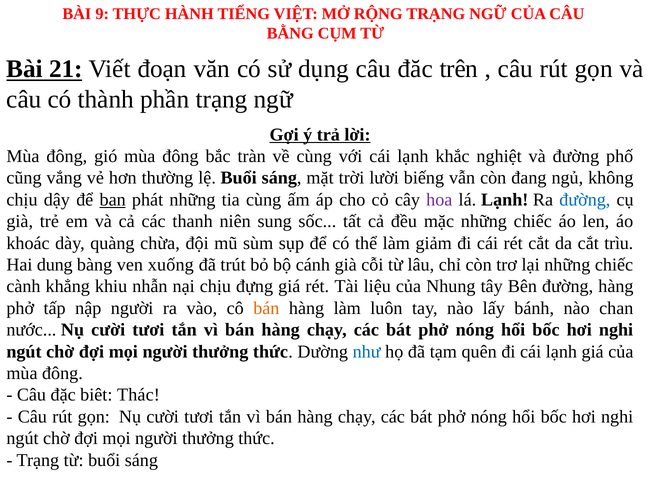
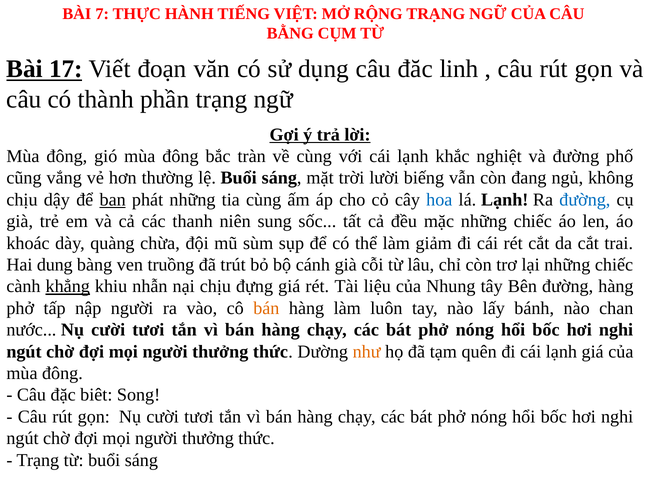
9: 9 -> 7
21: 21 -> 17
trên: trên -> linh
hoa colour: purple -> blue
trìu: trìu -> trai
xuống: xuống -> truồng
khẳng underline: none -> present
như colour: blue -> orange
Thác: Thác -> Song
